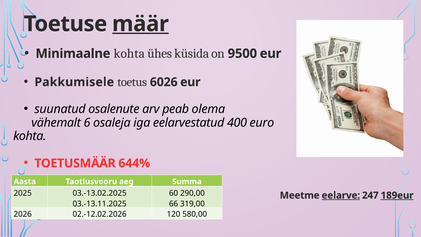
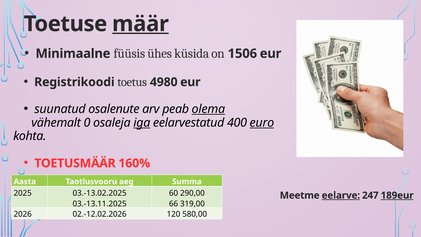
Minimaalne kohta: kohta -> füüsis
9500: 9500 -> 1506
Pakkumisele: Pakkumisele -> Registrikoodi
6026: 6026 -> 4980
olema underline: none -> present
6: 6 -> 0
iga underline: none -> present
euro underline: none -> present
644%: 644% -> 160%
